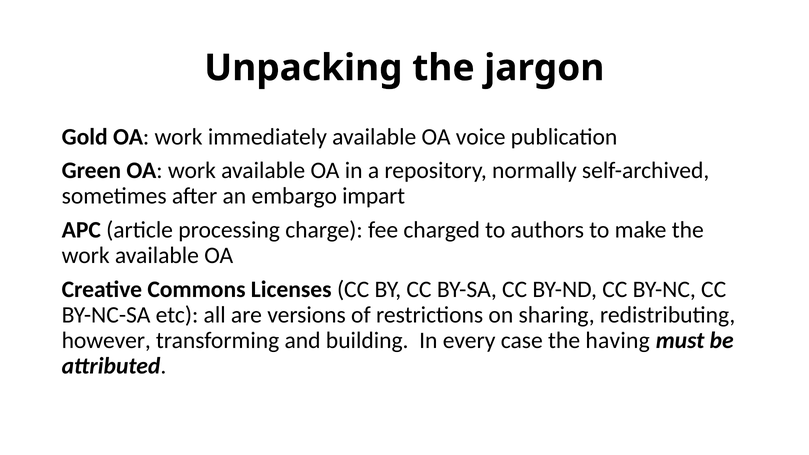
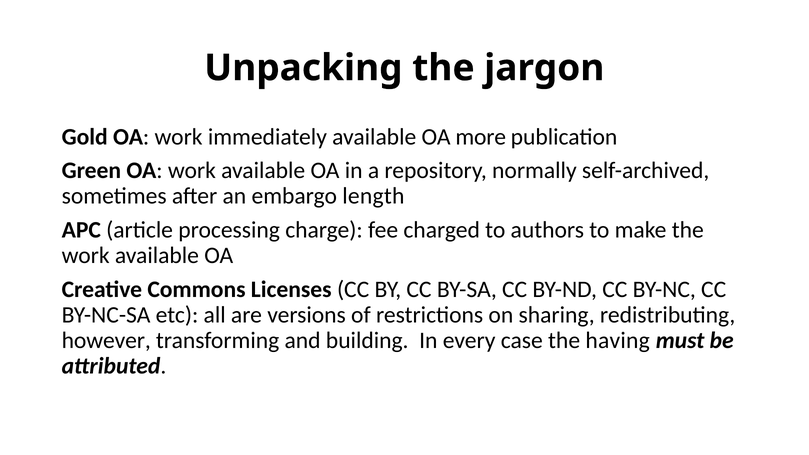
voice: voice -> more
impart: impart -> length
